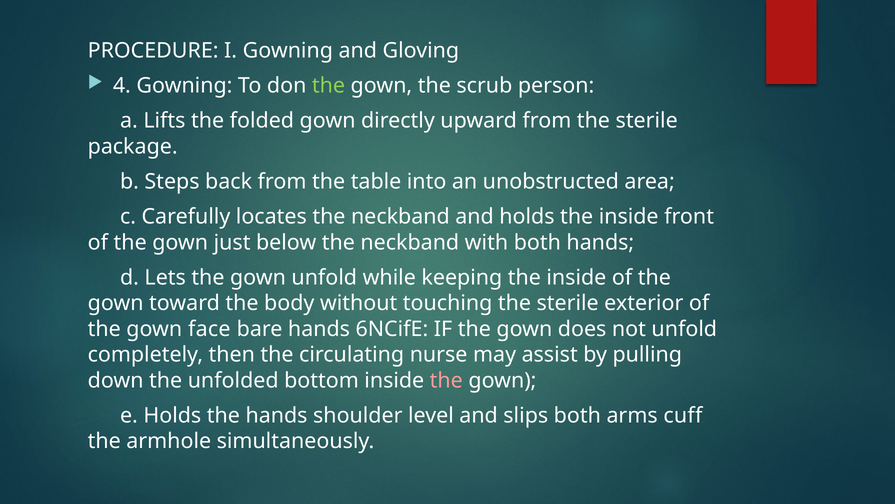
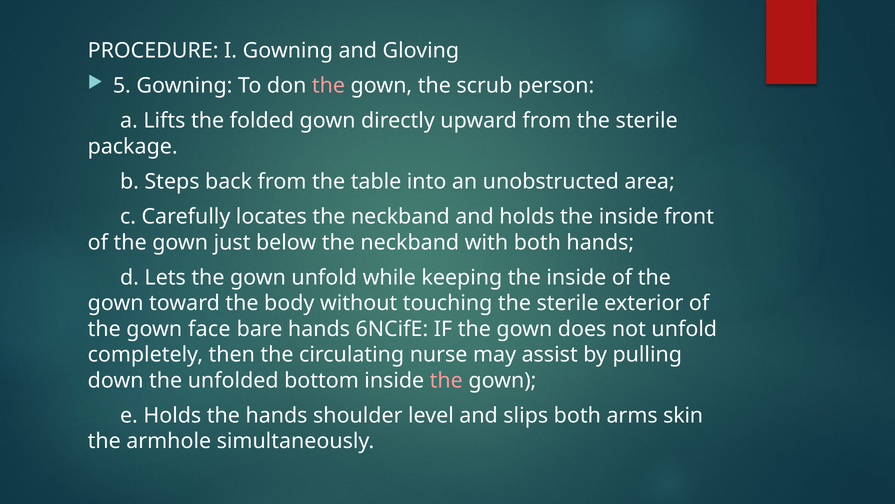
4: 4 -> 5
the at (329, 86) colour: light green -> pink
cuff: cuff -> skin
